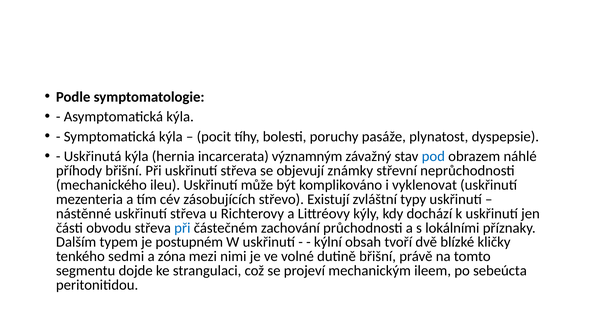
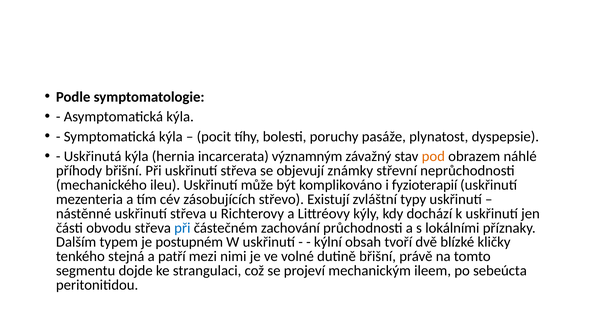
pod colour: blue -> orange
vyklenovat: vyklenovat -> fyzioterapií
sedmi: sedmi -> stejná
zóna: zóna -> patří
